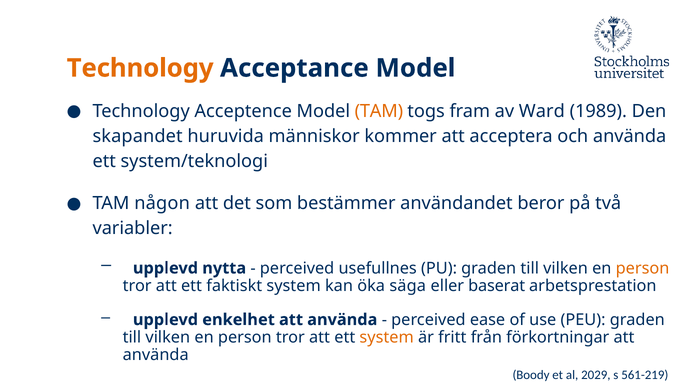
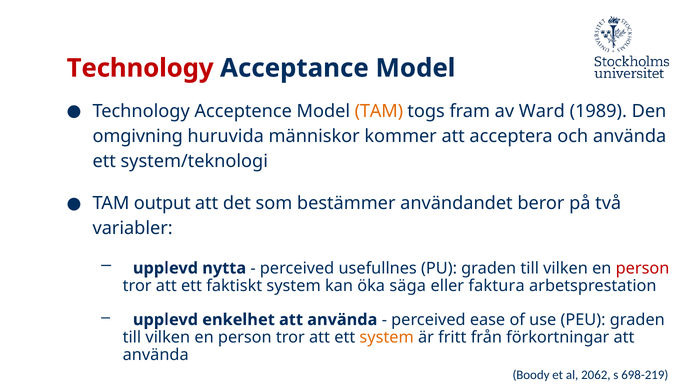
Technology at (140, 68) colour: orange -> red
skapandet: skapandet -> omgivning
någon: någon -> output
person at (643, 268) colour: orange -> red
baserat: baserat -> faktura
2029: 2029 -> 2062
561-219: 561-219 -> 698-219
